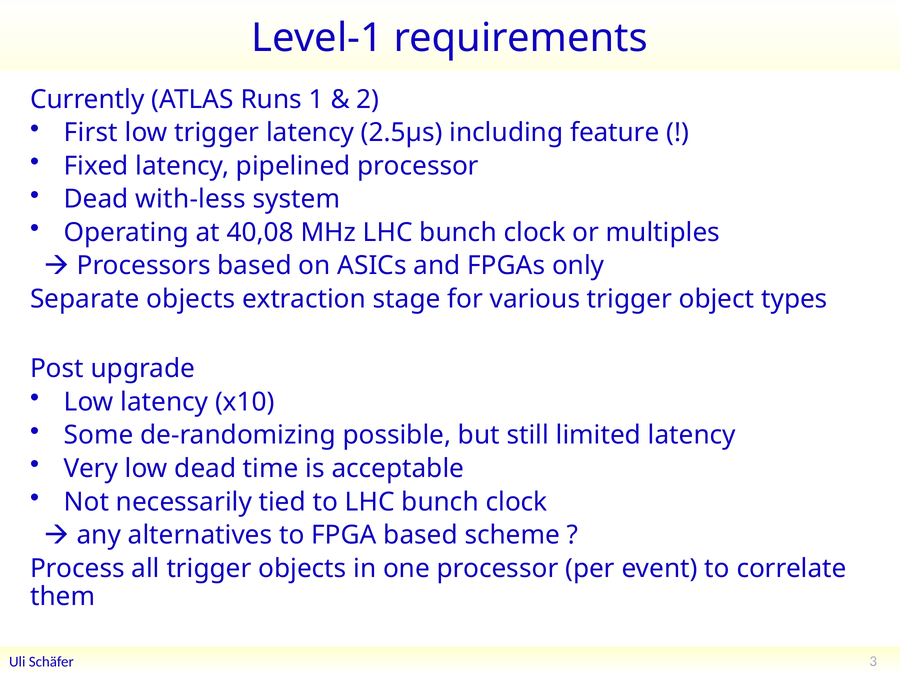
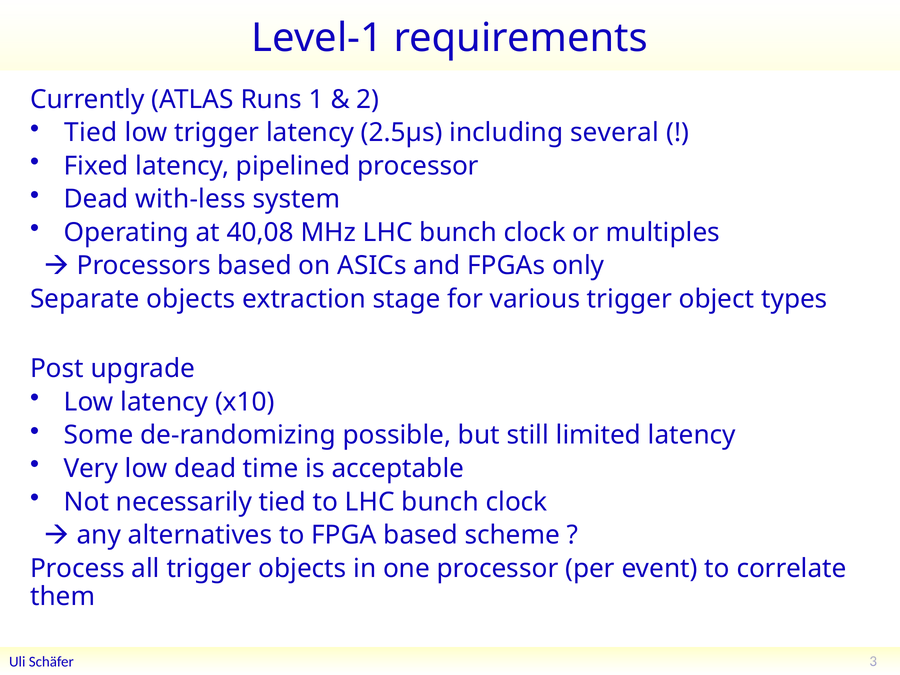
First at (91, 133): First -> Tied
feature: feature -> several
